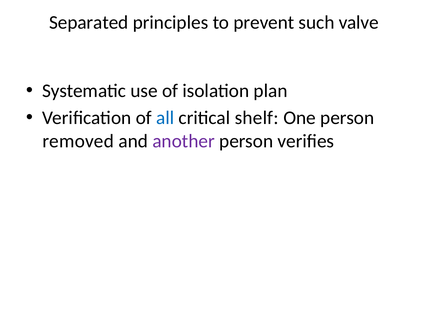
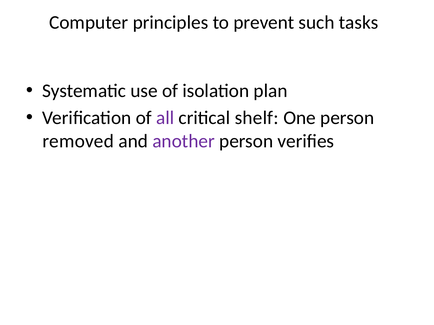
Separated: Separated -> Computer
valve: valve -> tasks
all colour: blue -> purple
